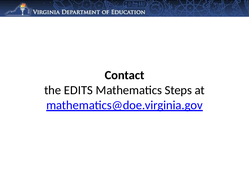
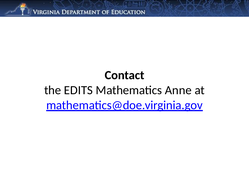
Steps: Steps -> Anne
